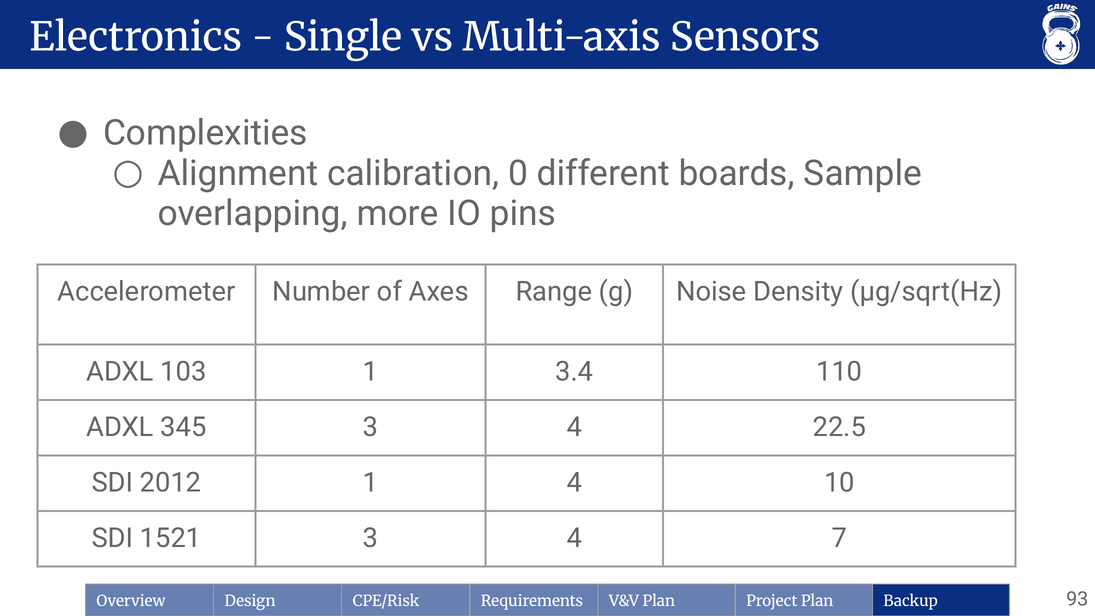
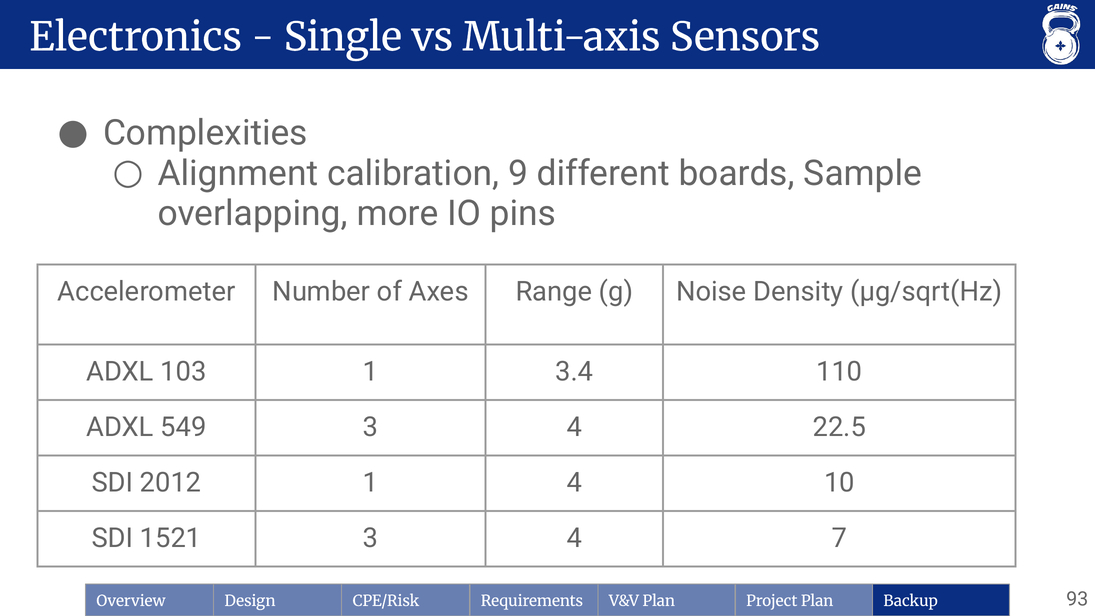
0: 0 -> 9
345: 345 -> 549
